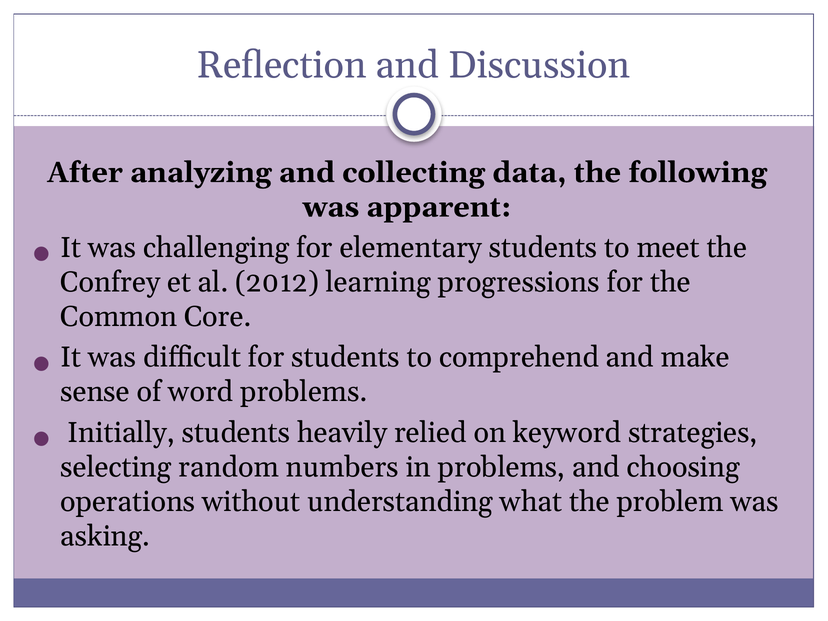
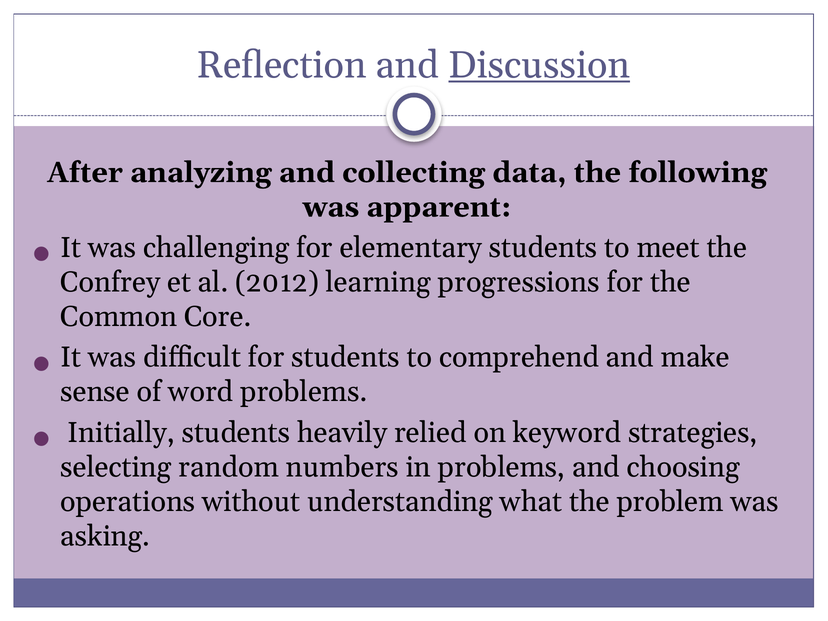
Discussion underline: none -> present
